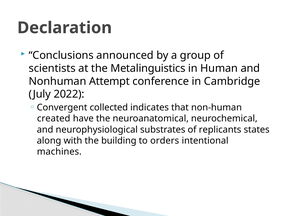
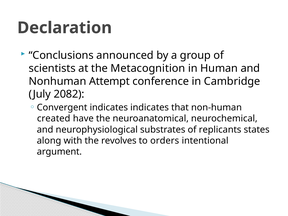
Metalinguistics: Metalinguistics -> Metacognition
2022: 2022 -> 2082
Convergent collected: collected -> indicates
building: building -> revolves
machines: machines -> argument
